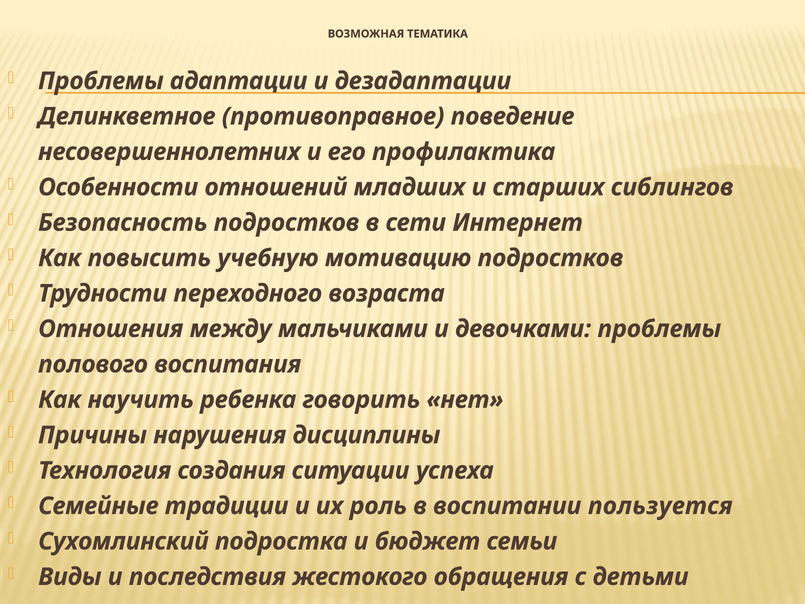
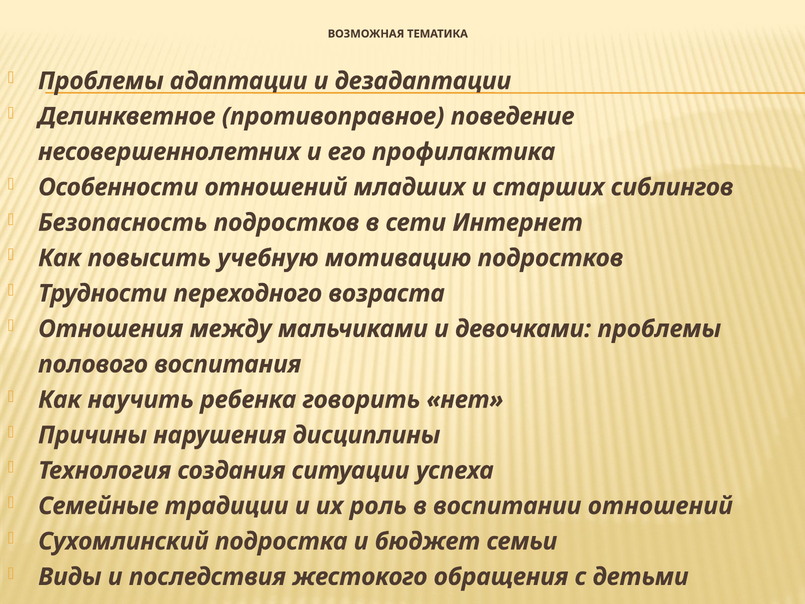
воспитании пользуется: пользуется -> отношений
